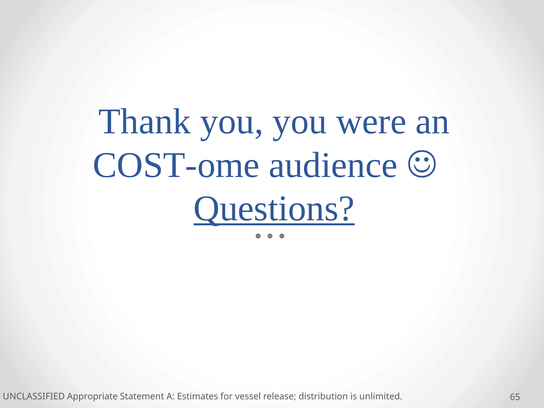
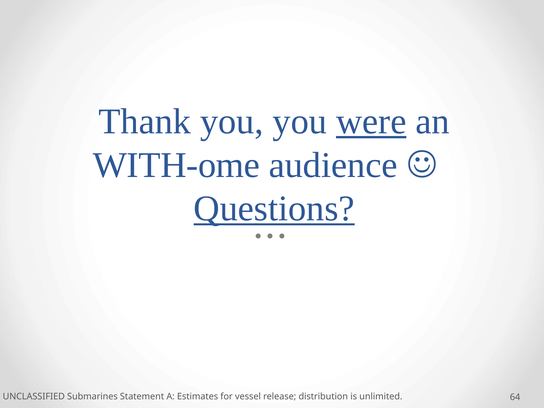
were underline: none -> present
COST-ome: COST-ome -> WITH-ome
Appropriate: Appropriate -> Submarines
65: 65 -> 64
